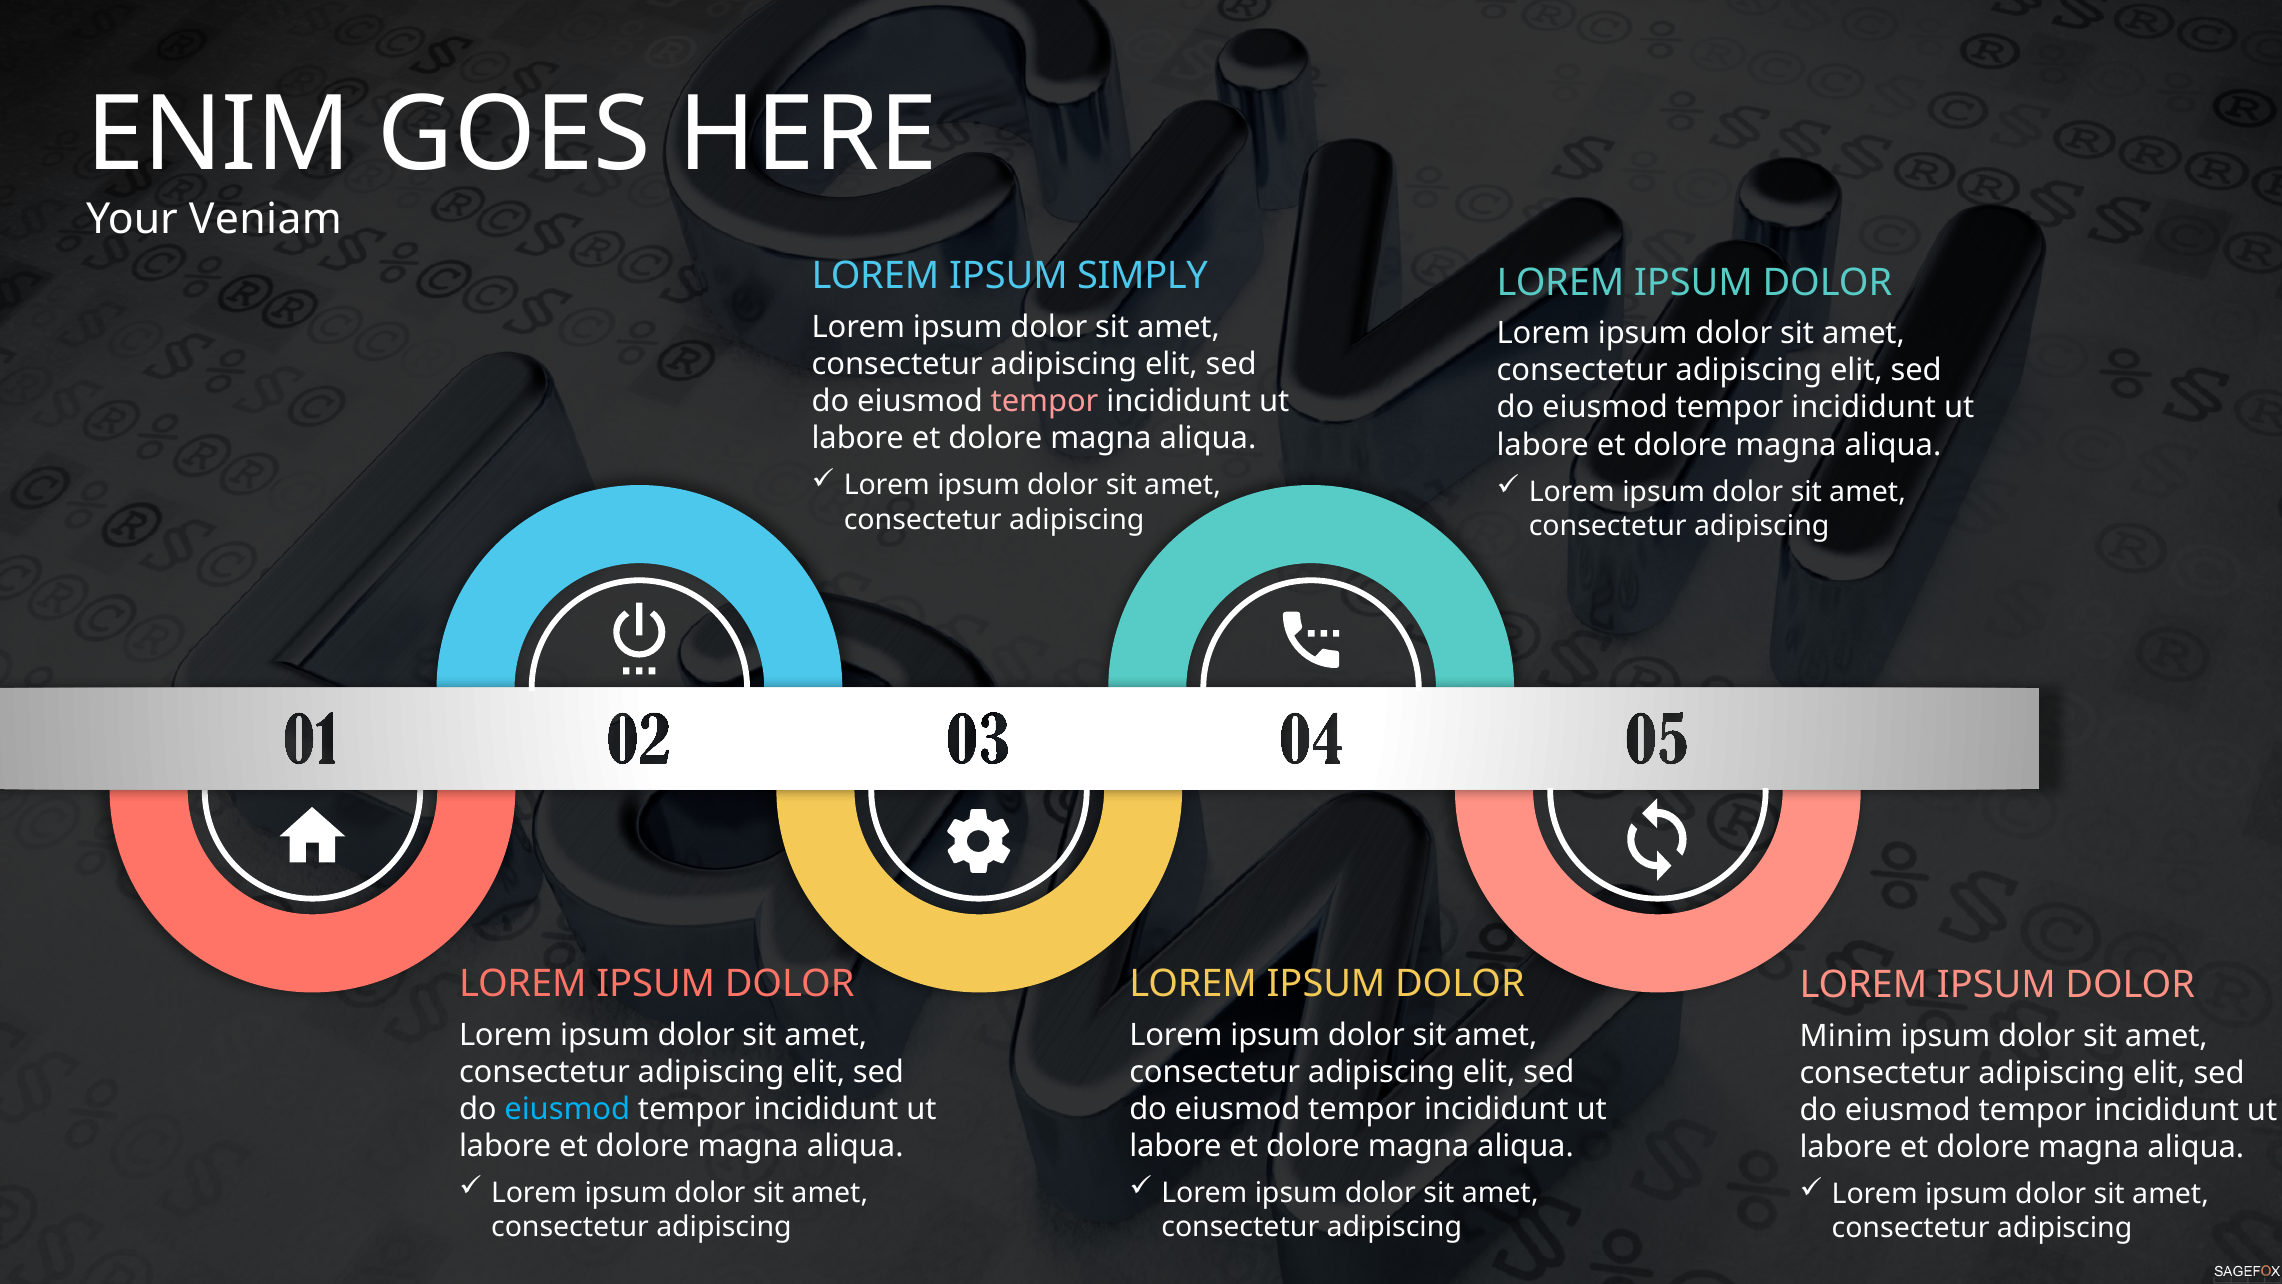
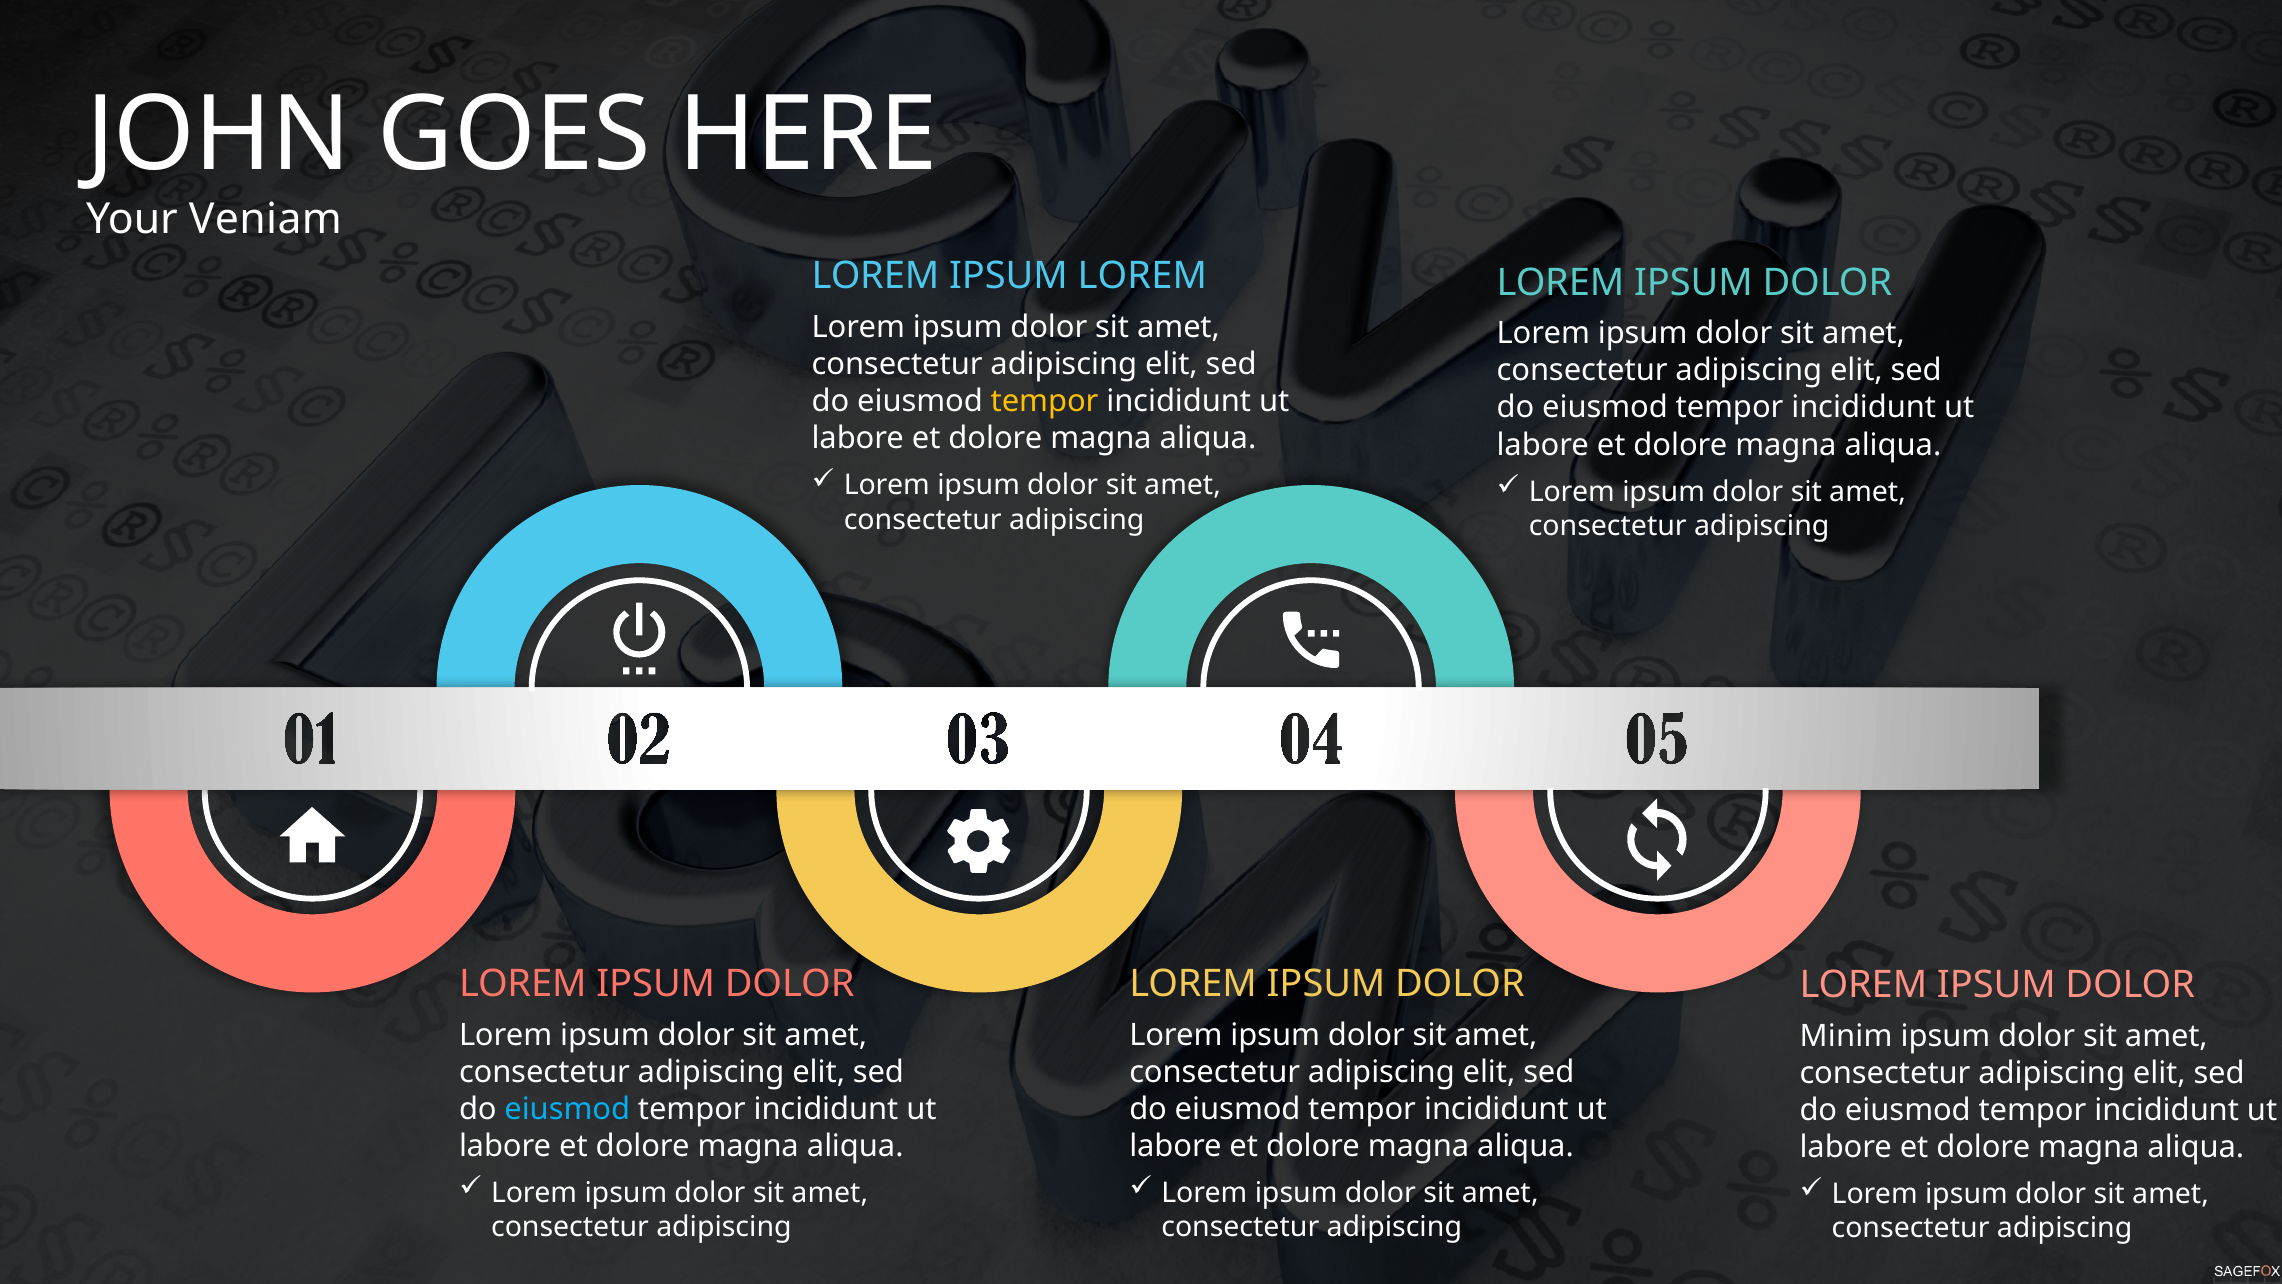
ENIM: ENIM -> JOHN
IPSUM SIMPLY: SIMPLY -> LOREM
tempor at (1045, 401) colour: pink -> yellow
